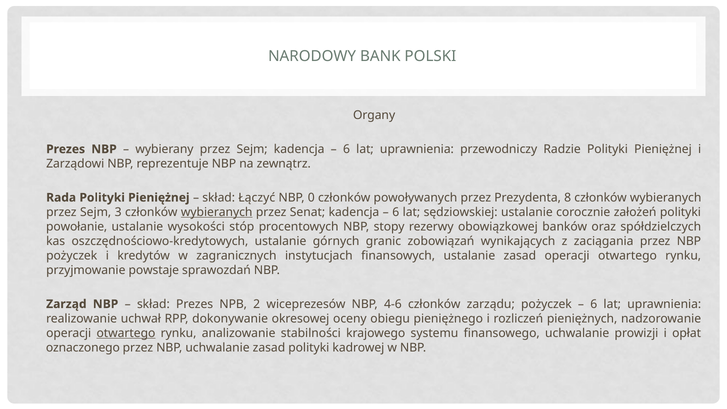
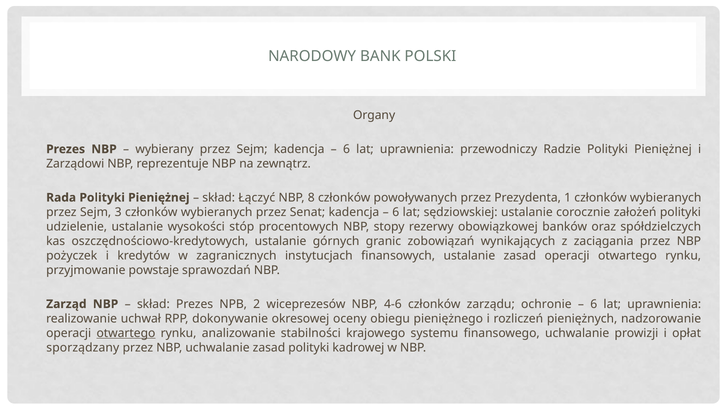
0: 0 -> 8
8: 8 -> 1
wybieranych at (217, 212) underline: present -> none
powołanie: powołanie -> udzielenie
zarządu pożyczek: pożyczek -> ochronie
oznaczonego: oznaczonego -> sporządzany
